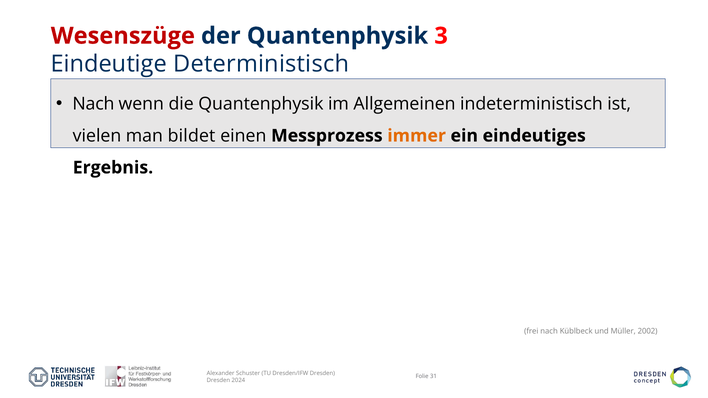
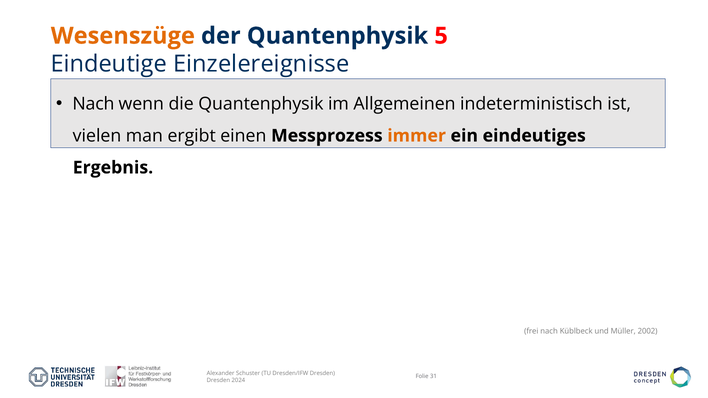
Wesenszüge colour: red -> orange
3: 3 -> 5
Deterministisch: Deterministisch -> Einzelereignisse
bildet: bildet -> ergibt
